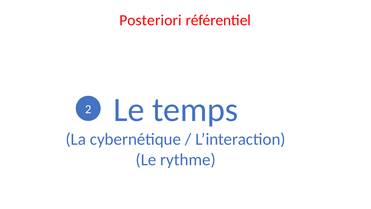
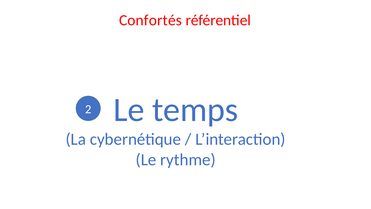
Posteriori: Posteriori -> Confortés
